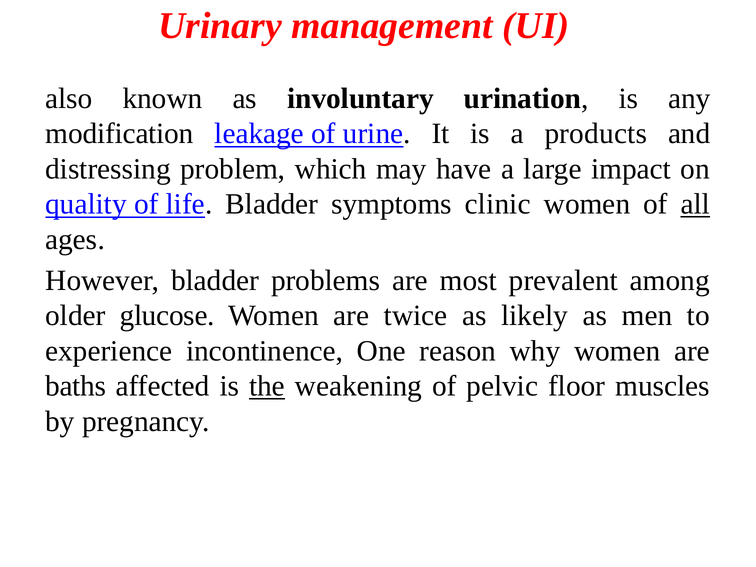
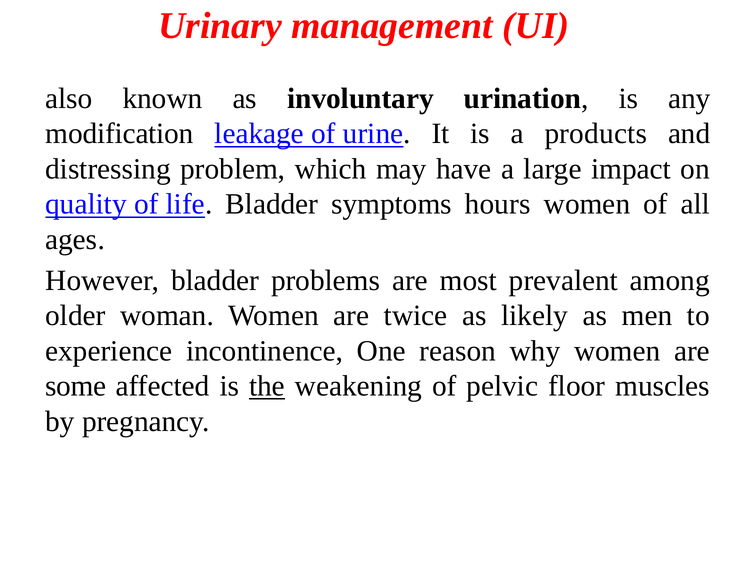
clinic: clinic -> hours
all underline: present -> none
glucose: glucose -> woman
baths: baths -> some
